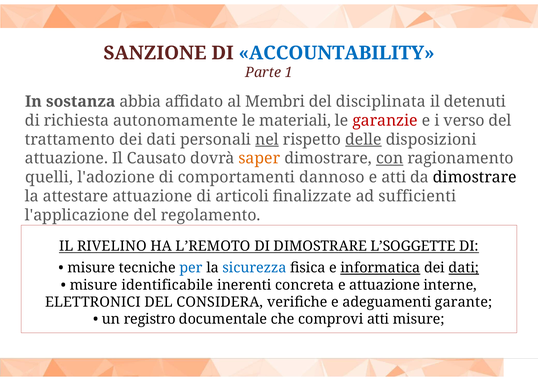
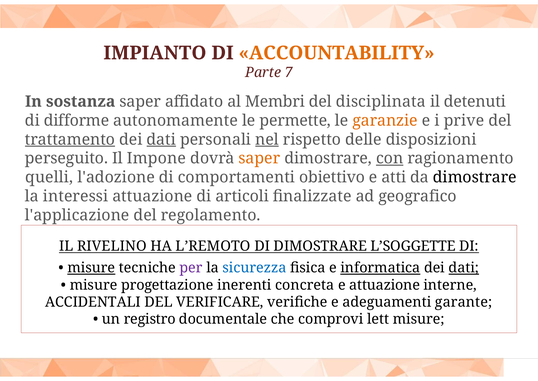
SANZIONE: SANZIONE -> IMPIANTO
ACCOUNTABILITY colour: blue -> orange
1: 1 -> 7
sostanza abbia: abbia -> saper
richiesta: richiesta -> difforme
materiali: materiali -> permette
garanzie colour: red -> orange
verso: verso -> prive
trattamento underline: none -> present
dati at (161, 140) underline: none -> present
delle underline: present -> none
attuazione at (66, 159): attuazione -> perseguito
Causato: Causato -> Impone
dannoso: dannoso -> obiettivo
attestare: attestare -> interessi
sufficienti: sufficienti -> geografico
misure at (91, 268) underline: none -> present
per colour: blue -> purple
identificabile: identificabile -> progettazione
ELETTRONICI: ELETTRONICI -> ACCIDENTALI
CONSIDERA: CONSIDERA -> VERIFICARE
comprovi atti: atti -> lett
